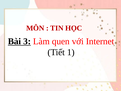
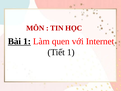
Bài 3: 3 -> 1
